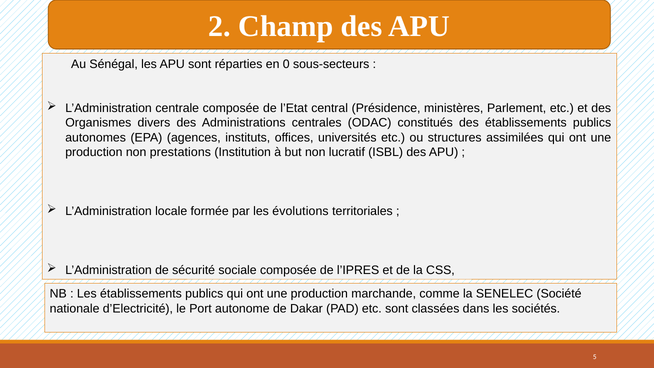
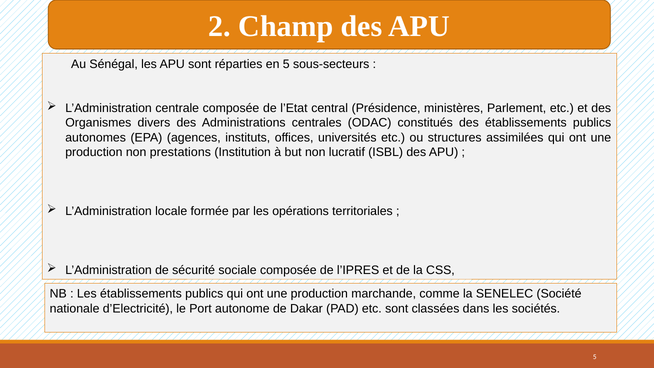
en 0: 0 -> 5
évolutions: évolutions -> opérations
